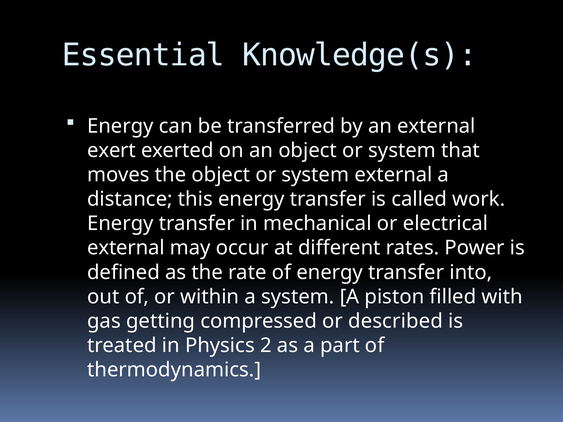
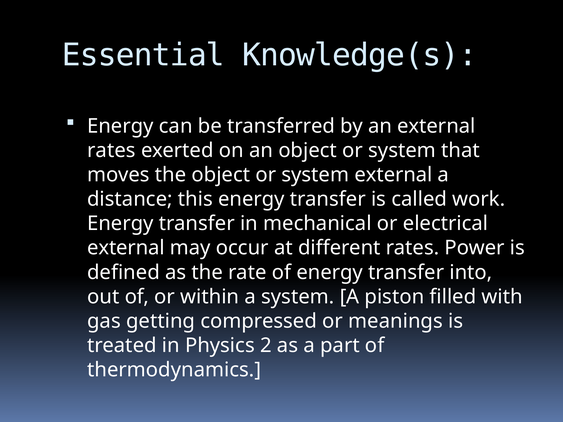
exert at (112, 151): exert -> rates
described: described -> meanings
